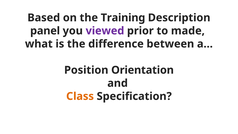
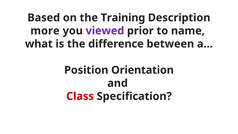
panel: panel -> more
made: made -> name
Class colour: orange -> red
